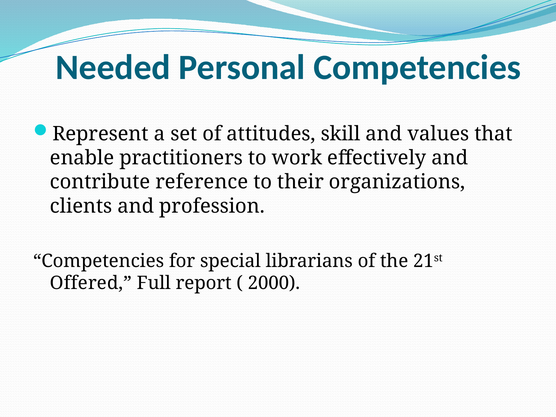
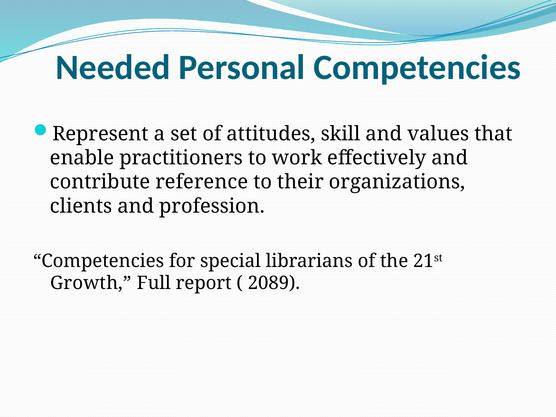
Offered: Offered -> Growth
2000: 2000 -> 2089
